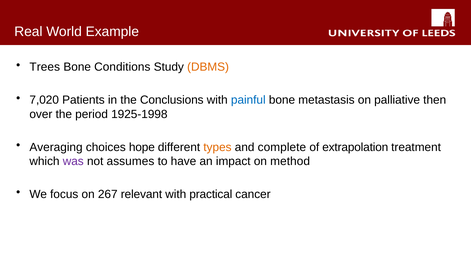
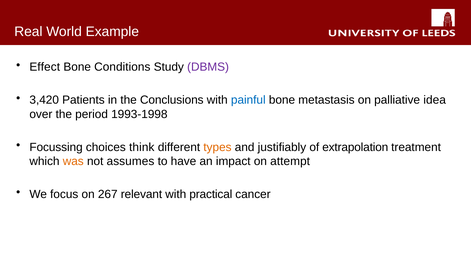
Trees: Trees -> Effect
DBMS colour: orange -> purple
7,020: 7,020 -> 3,420
then: then -> idea
1925-1998: 1925-1998 -> 1993-1998
Averaging: Averaging -> Focussing
hope: hope -> think
complete: complete -> justifiably
was colour: purple -> orange
method: method -> attempt
